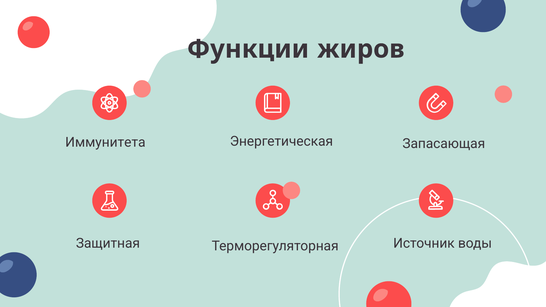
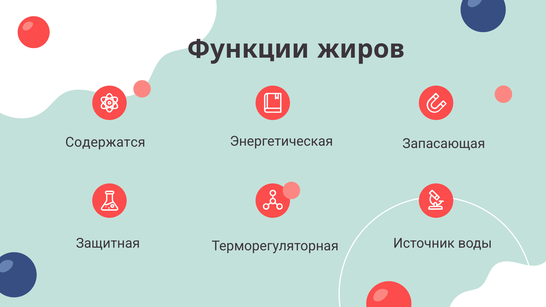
Иммунитета: Иммунитета -> Содержатся
